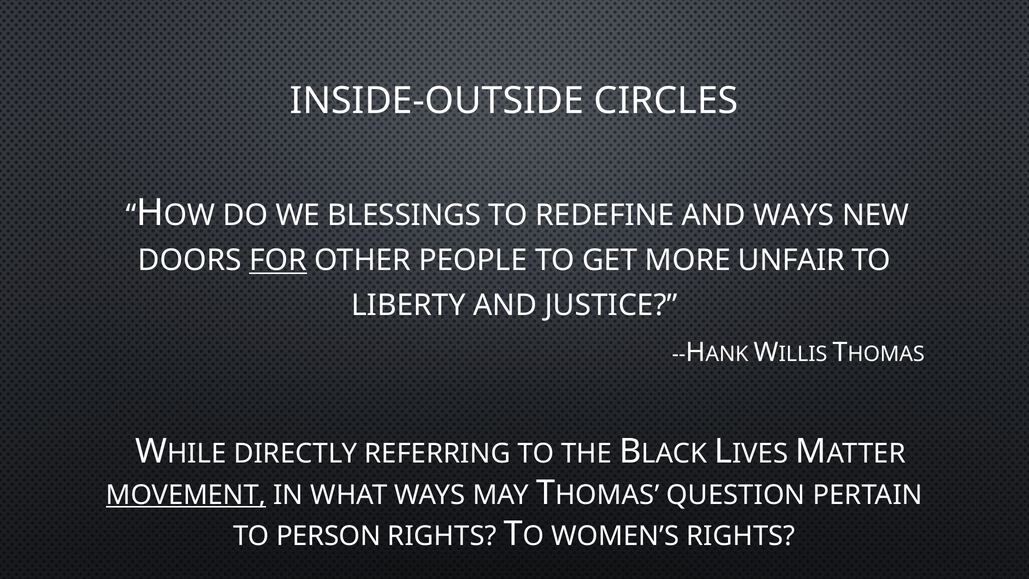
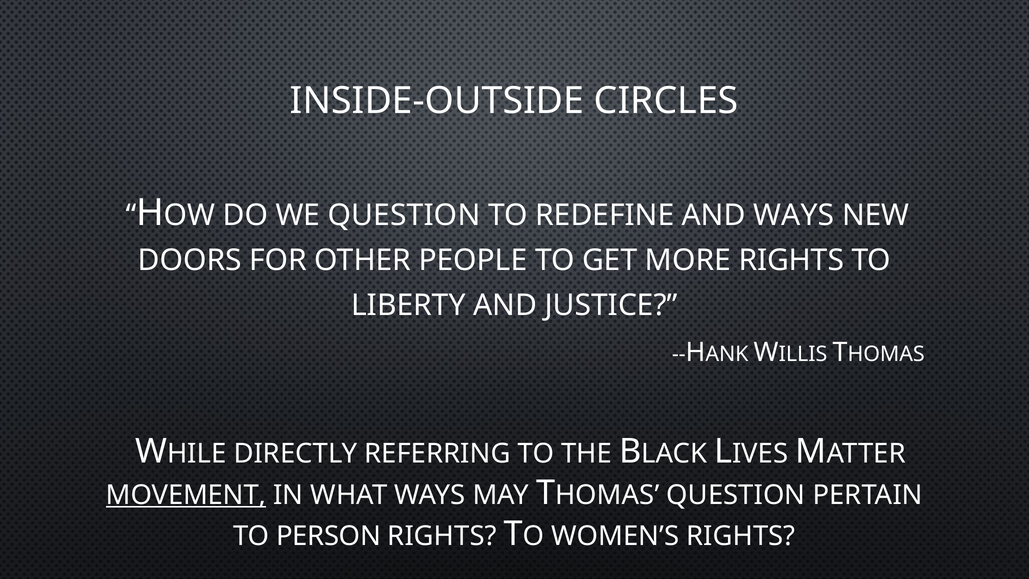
WE BLESSINGS: BLESSINGS -> QUESTION
FOR underline: present -> none
MORE UNFAIR: UNFAIR -> RIGHTS
